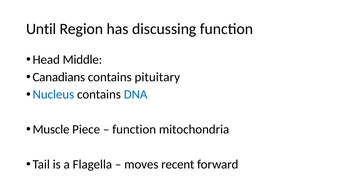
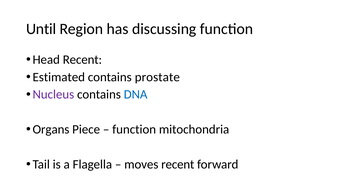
Head Middle: Middle -> Recent
Canadians: Canadians -> Estimated
pituitary: pituitary -> prostate
Nucleus colour: blue -> purple
Muscle: Muscle -> Organs
